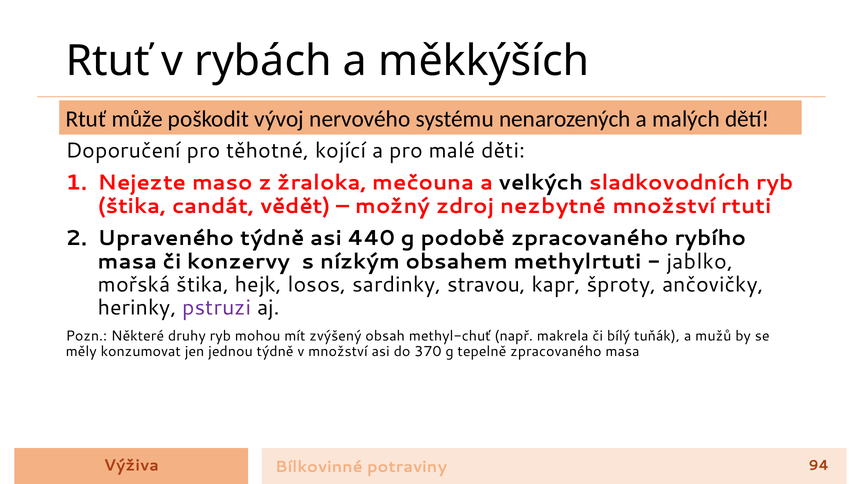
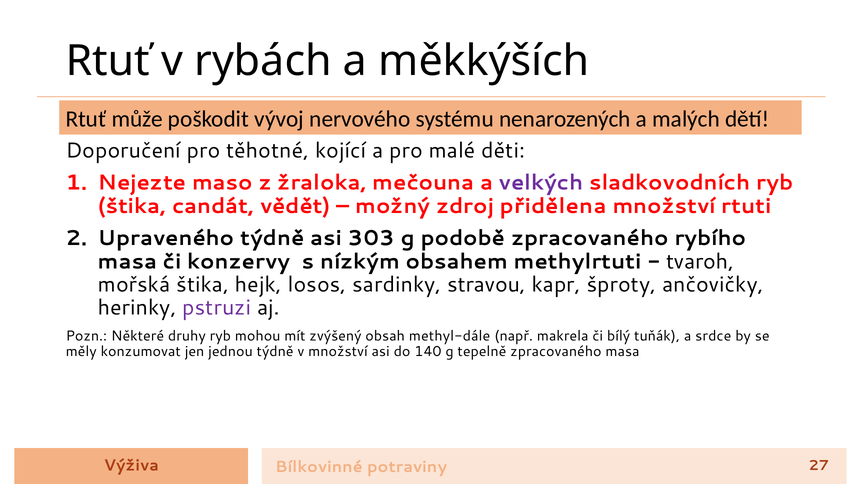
velkých colour: black -> purple
nezbytné: nezbytné -> přidělena
440: 440 -> 303
jablko: jablko -> tvaroh
methyl-chuť: methyl-chuť -> methyl-dále
mužů: mužů -> srdce
370: 370 -> 140
94: 94 -> 27
